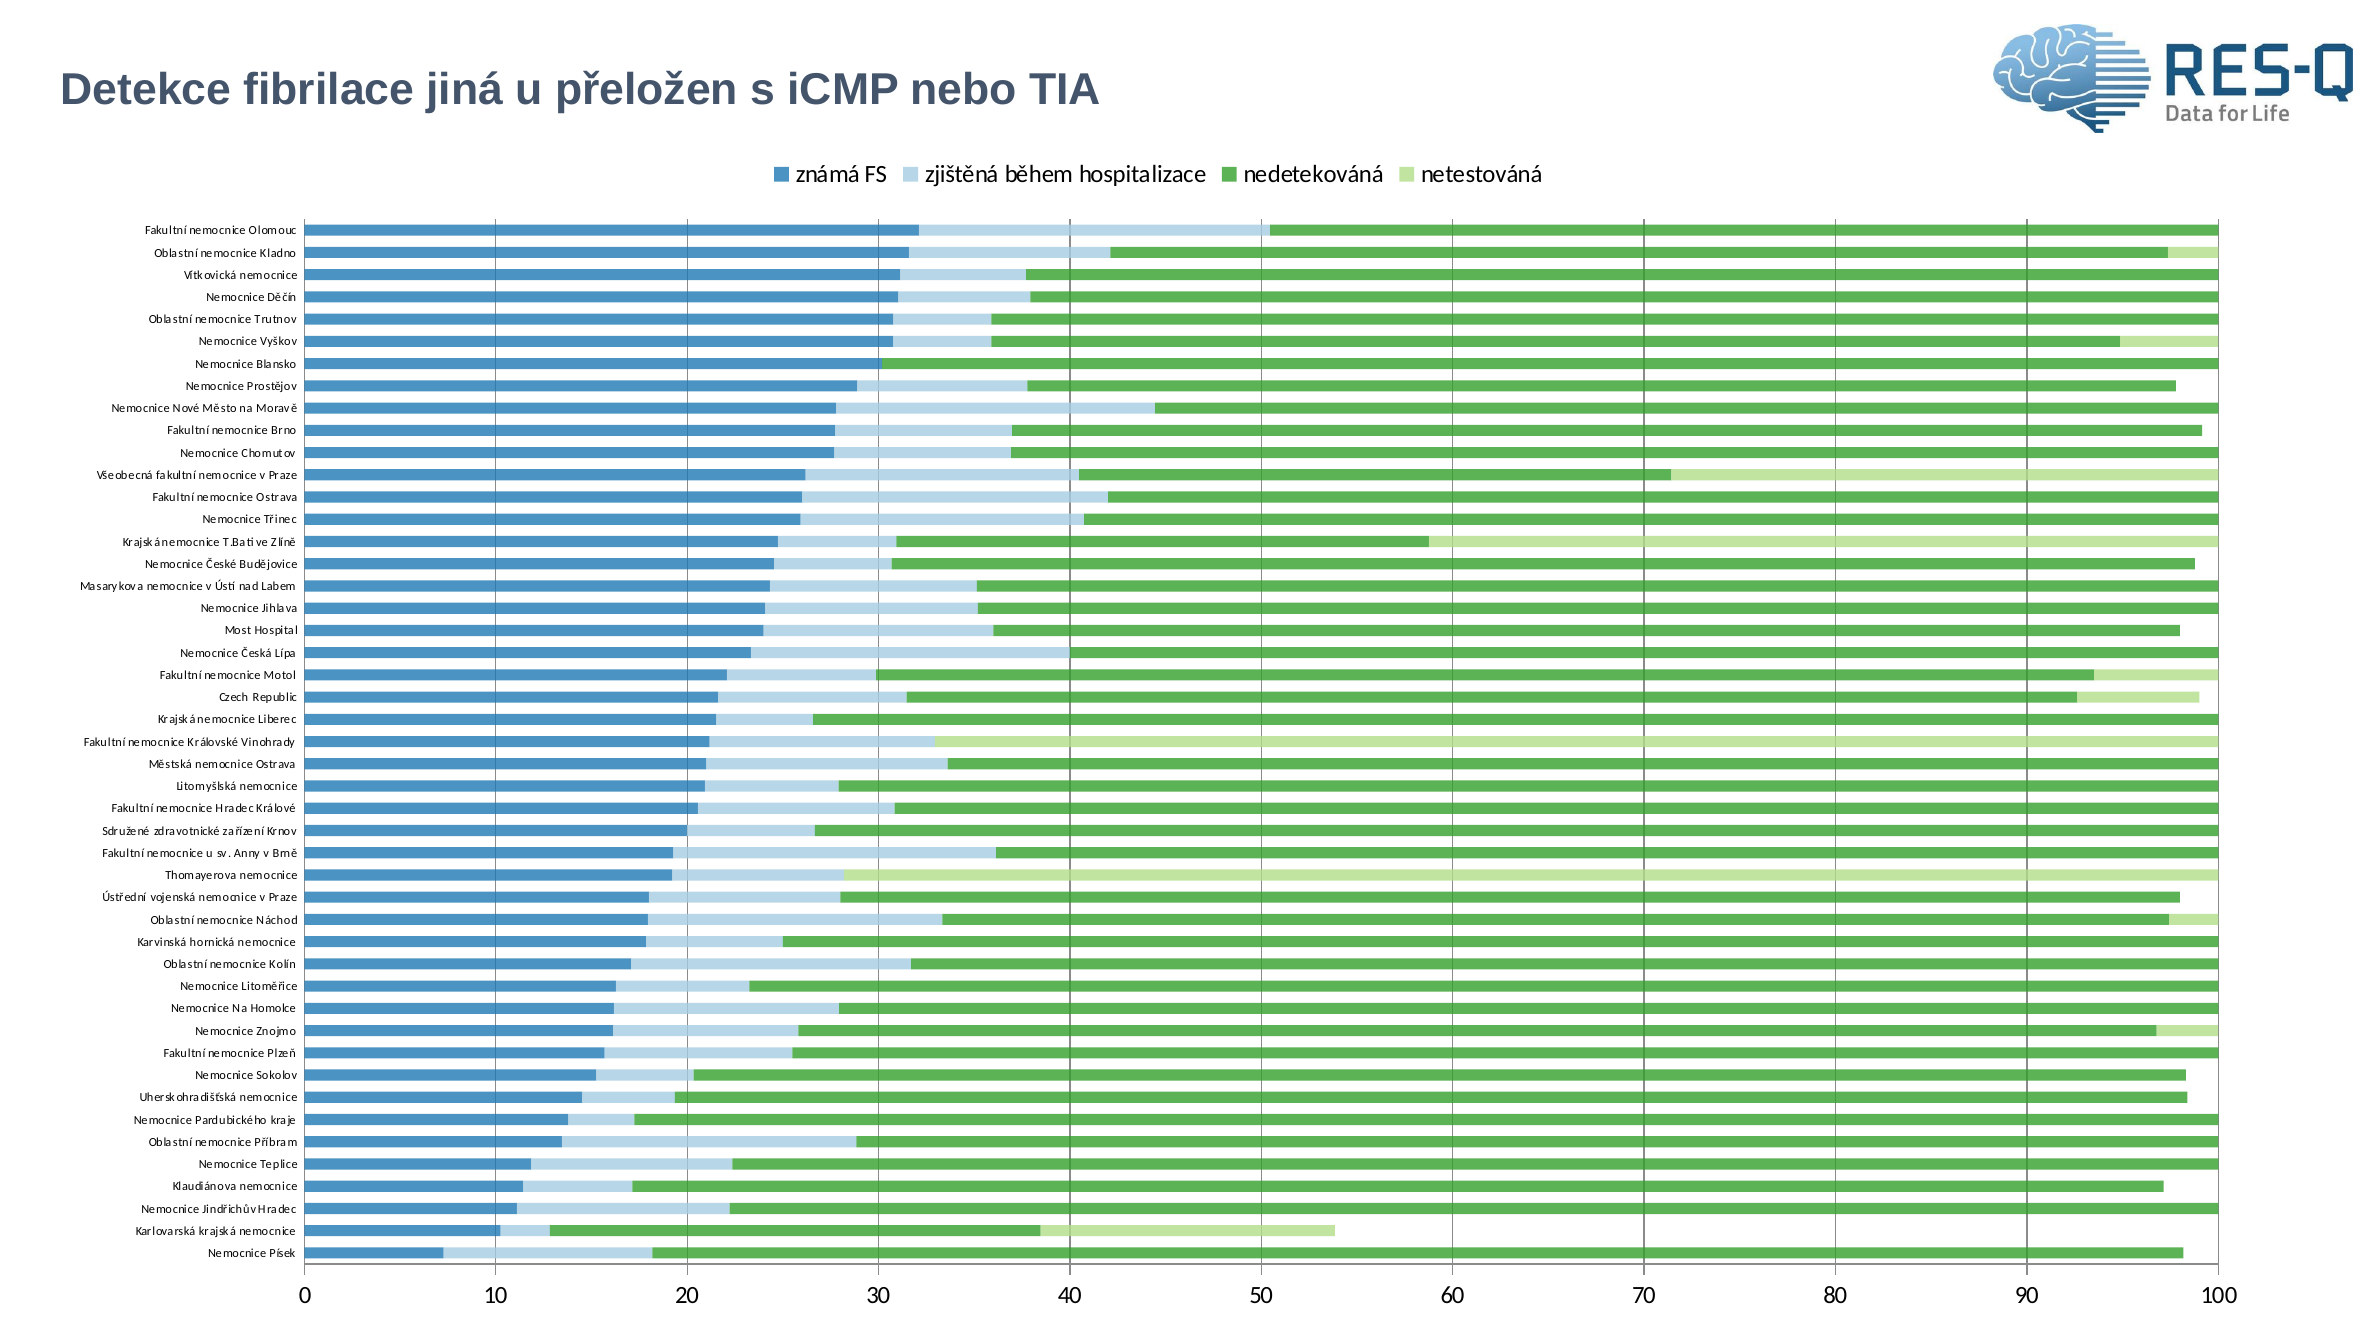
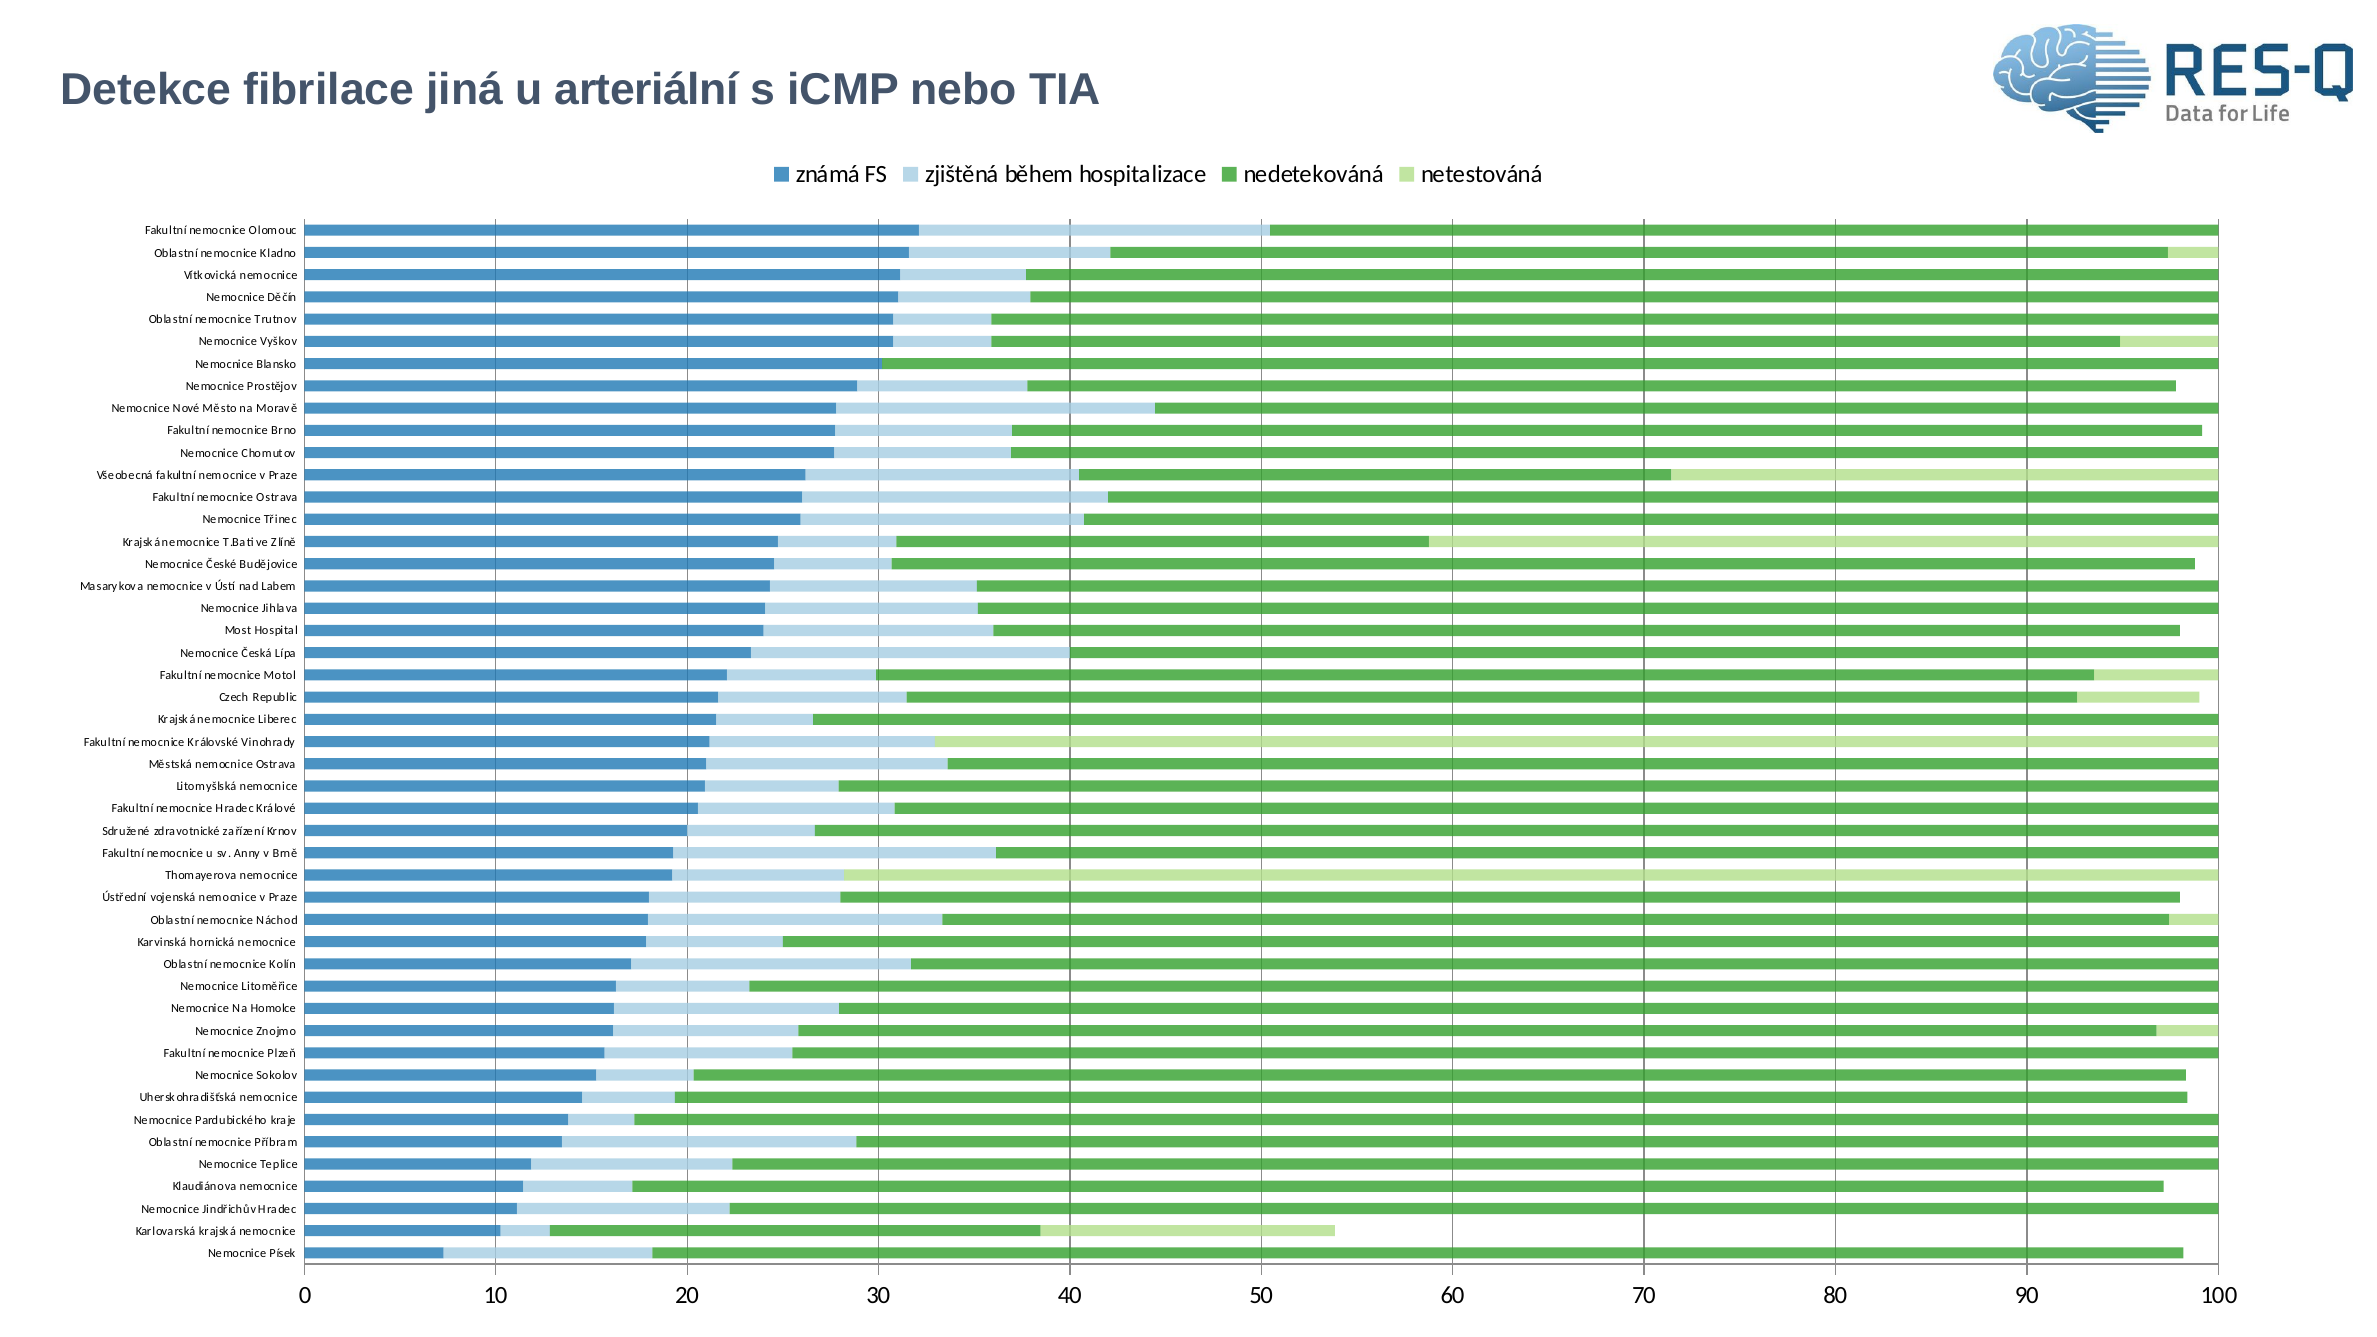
přeložen: přeložen -> arteriální
